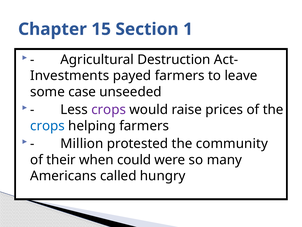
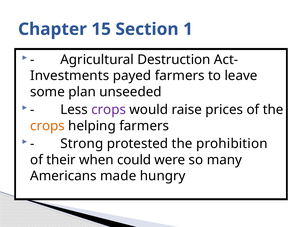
case: case -> plan
crops at (47, 126) colour: blue -> orange
Million: Million -> Strong
community: community -> prohibition
called: called -> made
